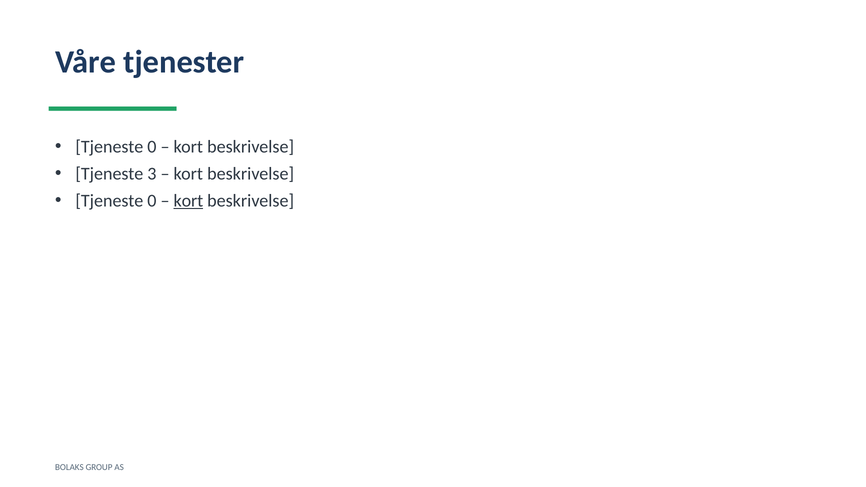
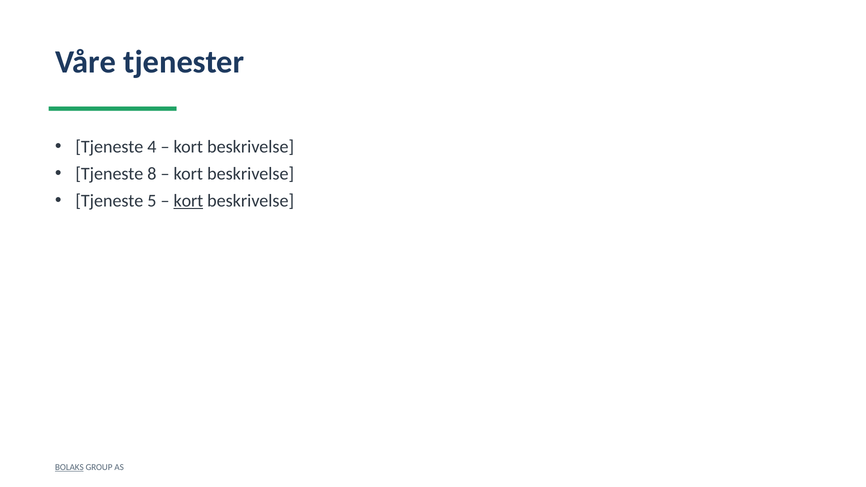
0 at (152, 147): 0 -> 4
3: 3 -> 8
0 at (152, 201): 0 -> 5
BOLAKS underline: none -> present
